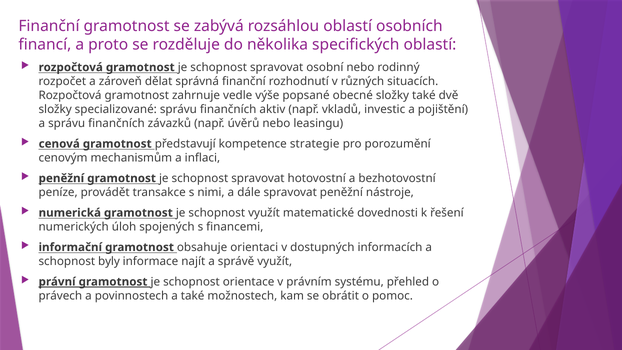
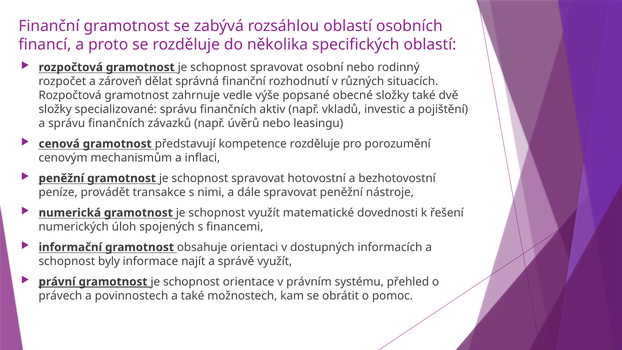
kompetence strategie: strategie -> rozděluje
